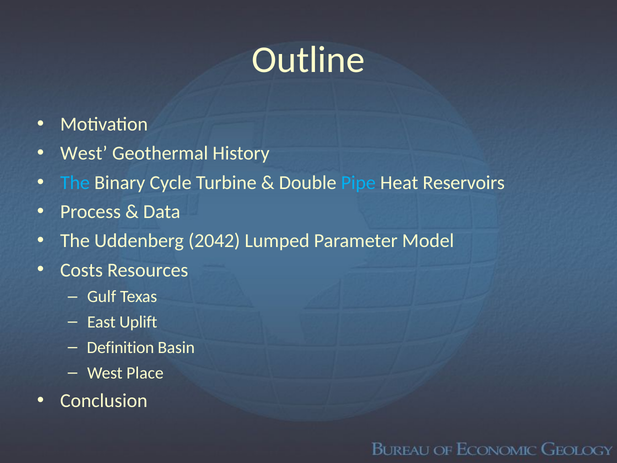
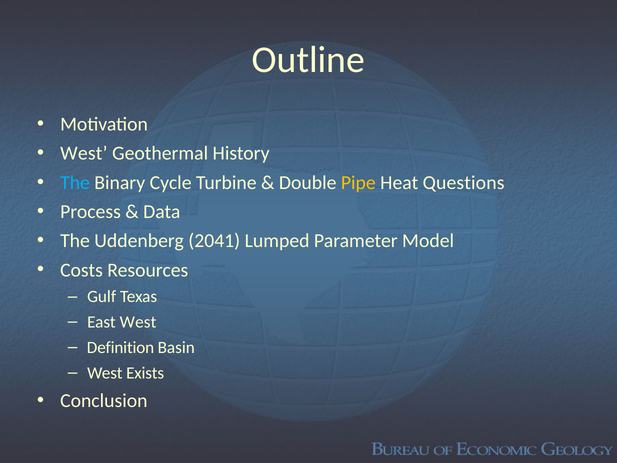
Pipe colour: light blue -> yellow
Reservoirs: Reservoirs -> Questions
2042: 2042 -> 2041
East Uplift: Uplift -> West
Place: Place -> Exists
